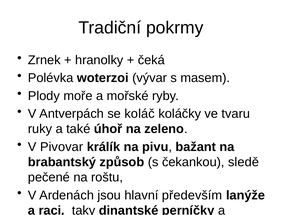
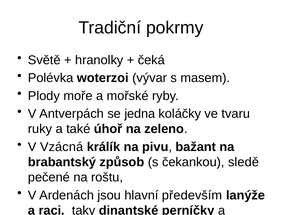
Zrnek: Zrnek -> Světě
se koláč: koláč -> jedna
Pivovar: Pivovar -> Vzácná
